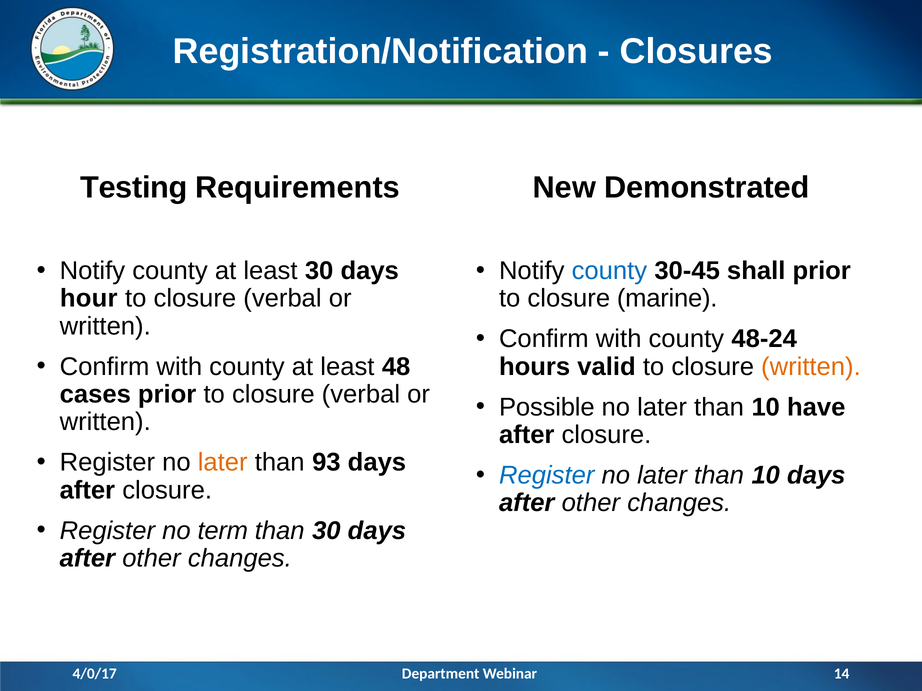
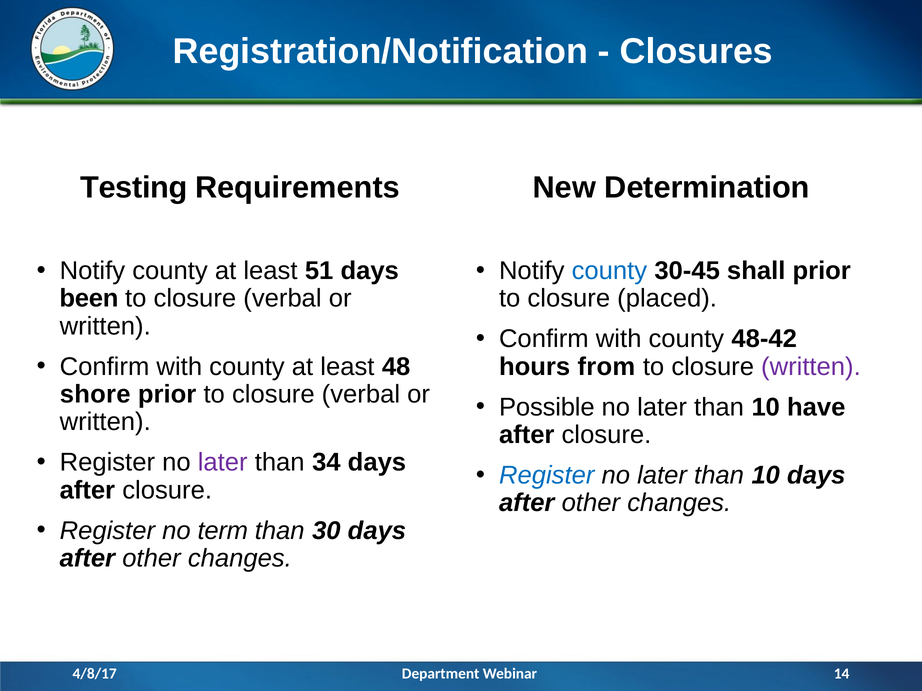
Demonstrated: Demonstrated -> Determination
least 30: 30 -> 51
hour: hour -> been
marine: marine -> placed
48-24: 48-24 -> 48-42
valid: valid -> from
written at (811, 367) colour: orange -> purple
cases: cases -> shore
later at (223, 463) colour: orange -> purple
93: 93 -> 34
4/0/17: 4/0/17 -> 4/8/17
